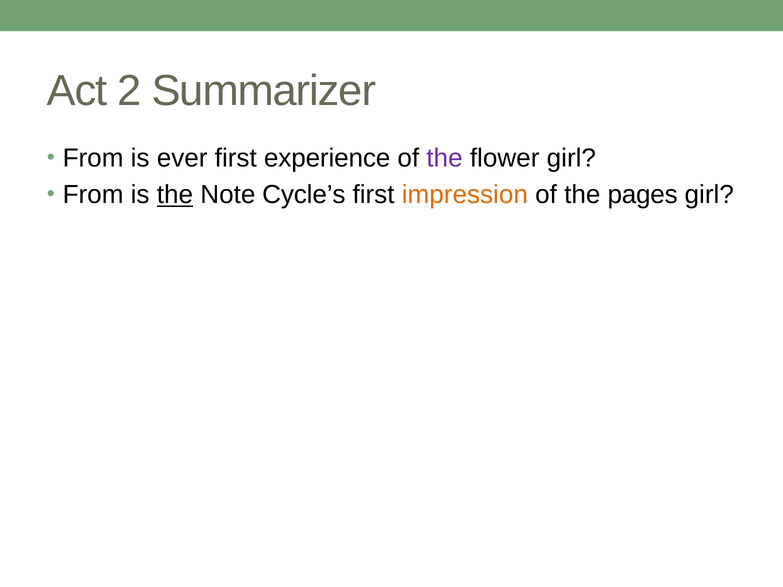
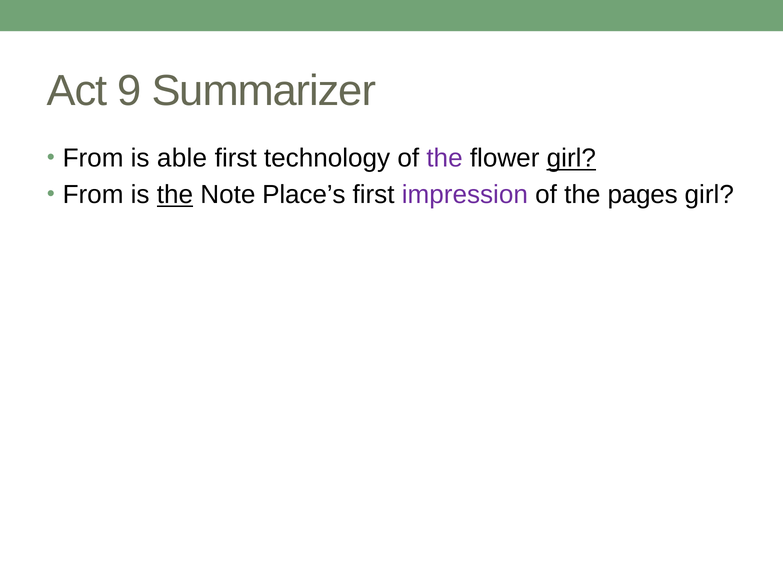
2: 2 -> 9
ever: ever -> able
experience: experience -> technology
girl at (571, 158) underline: none -> present
Cycle’s: Cycle’s -> Place’s
impression colour: orange -> purple
